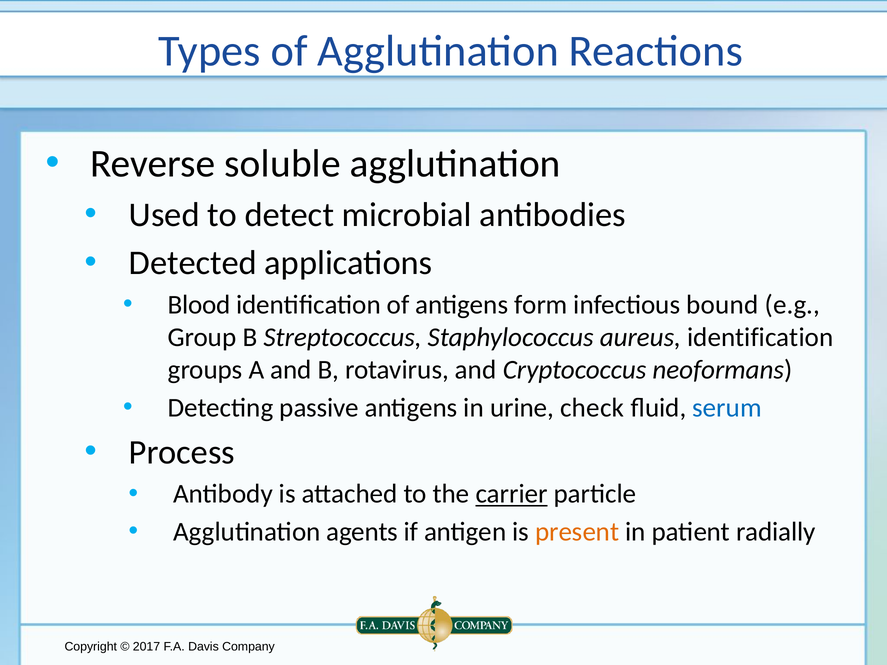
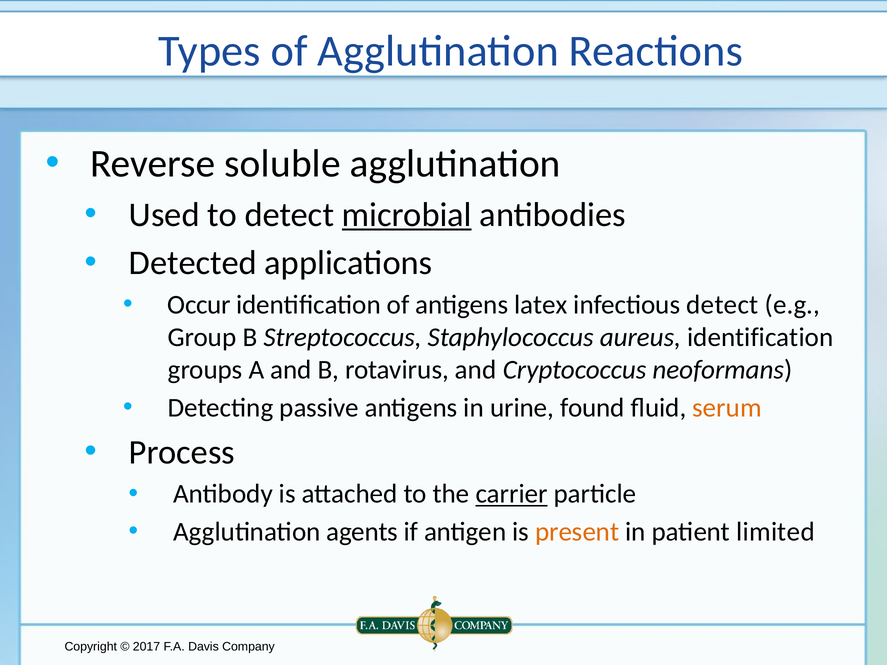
microbial underline: none -> present
Blood: Blood -> Occur
form: form -> latex
infectious bound: bound -> detect
check: check -> found
serum colour: blue -> orange
radially: radially -> limited
